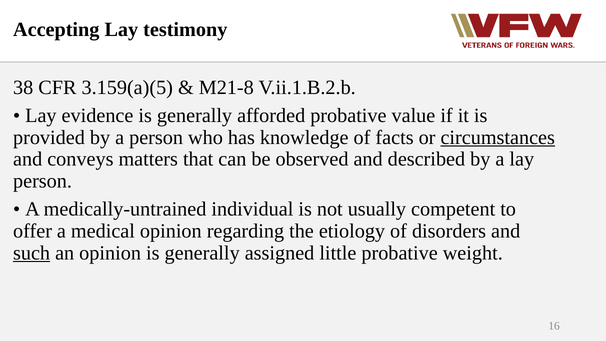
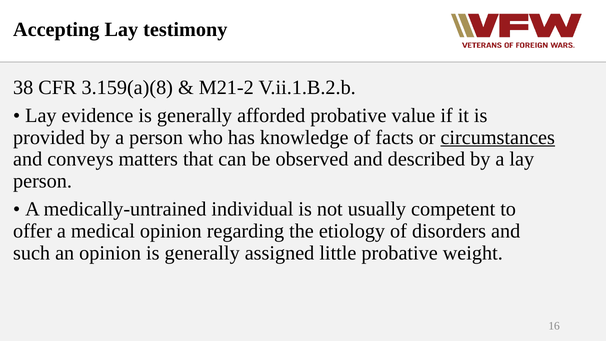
3.159(a)(5: 3.159(a)(5 -> 3.159(a)(8
M21-8: M21-8 -> M21-2
such underline: present -> none
